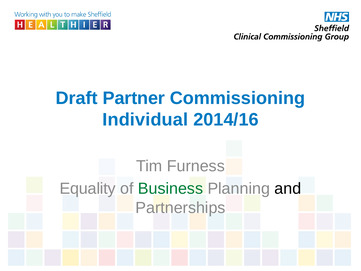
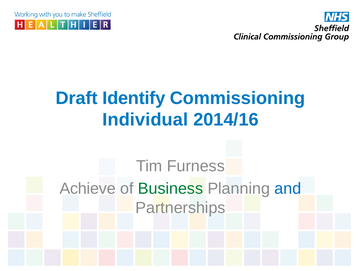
Partner: Partner -> Identify
Equality: Equality -> Achieve
and colour: black -> blue
